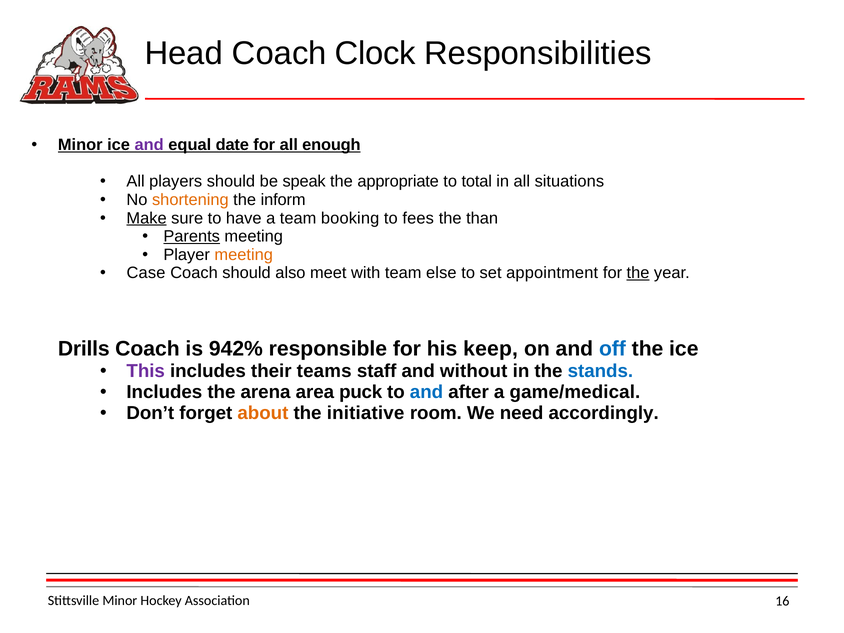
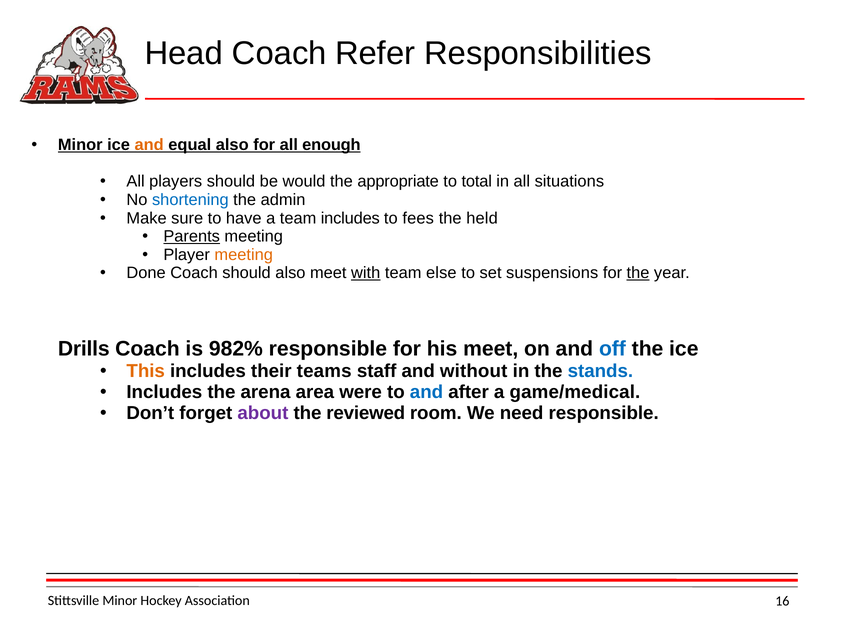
Clock: Clock -> Refer
and at (149, 145) colour: purple -> orange
equal date: date -> also
speak: speak -> would
shortening colour: orange -> blue
inform: inform -> admin
Make underline: present -> none
team booking: booking -> includes
than: than -> held
Case: Case -> Done
with underline: none -> present
appointment: appointment -> suspensions
942%: 942% -> 982%
his keep: keep -> meet
This colour: purple -> orange
puck: puck -> were
about colour: orange -> purple
initiative: initiative -> reviewed
need accordingly: accordingly -> responsible
